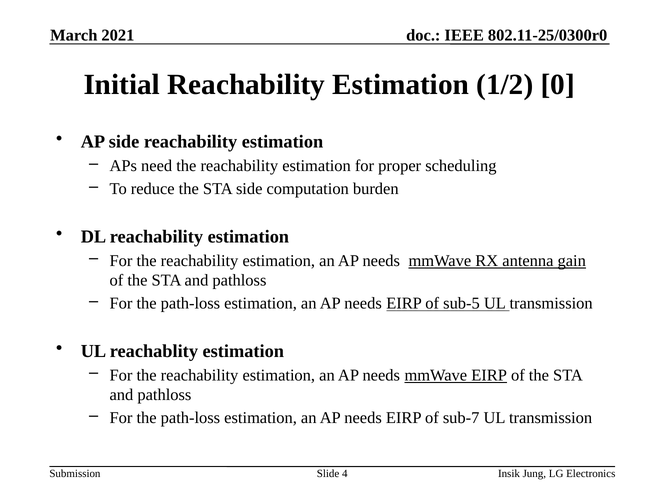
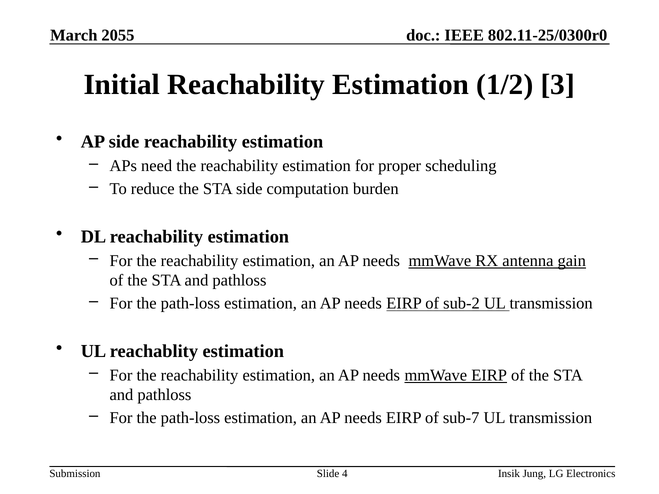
2021: 2021 -> 2055
0: 0 -> 3
sub-5: sub-5 -> sub-2
